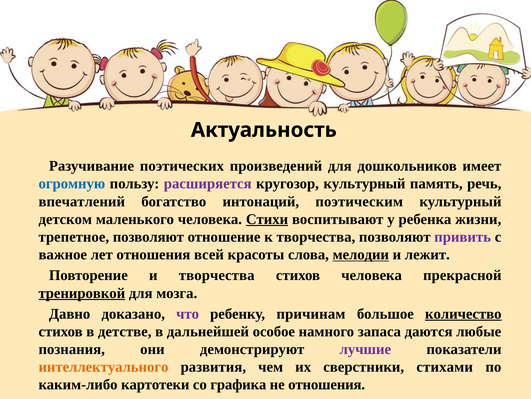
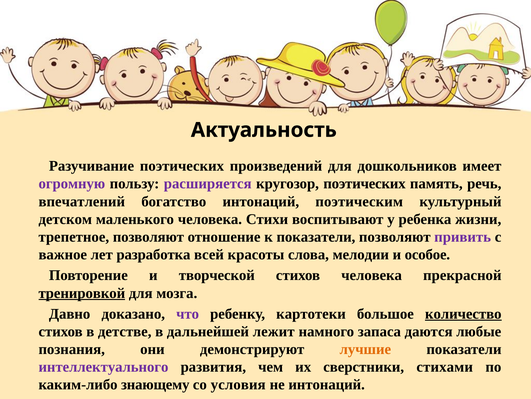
огромную colour: blue -> purple
кругозор культурный: культурный -> поэтических
Стихи underline: present -> none
к творчества: творчества -> показатели
лет отношения: отношения -> разработка
мелодии underline: present -> none
лежит: лежит -> особое
и творчества: творчества -> творческой
причинам: причинам -> картотеки
особое: особое -> лежит
лучшие colour: purple -> orange
интеллектуального colour: orange -> purple
картотеки: картотеки -> знающему
графика: графика -> условия
не отношения: отношения -> интонаций
